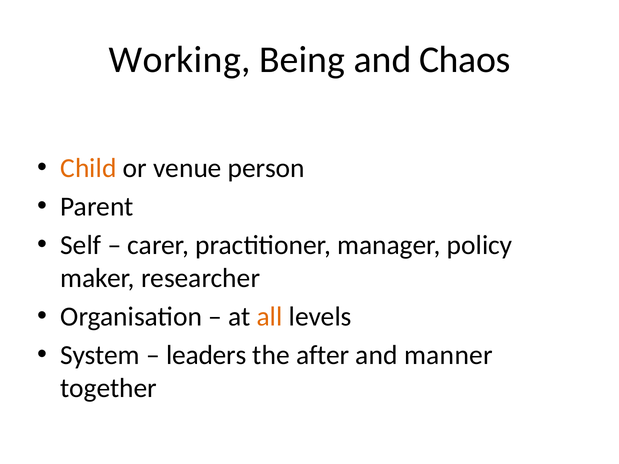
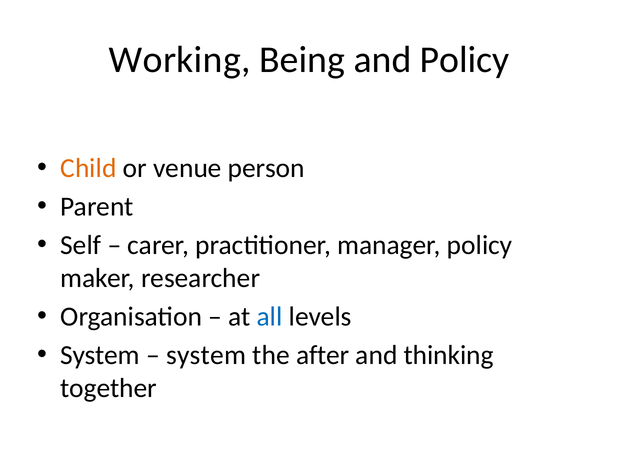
and Chaos: Chaos -> Policy
all colour: orange -> blue
leaders at (206, 356): leaders -> system
manner: manner -> thinking
